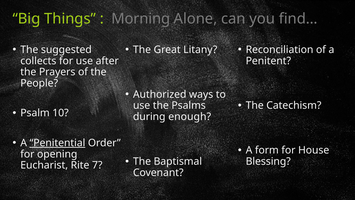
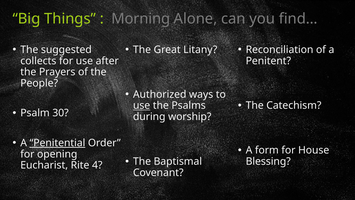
use at (142, 105) underline: none -> present
10: 10 -> 30
enough: enough -> worship
7: 7 -> 4
